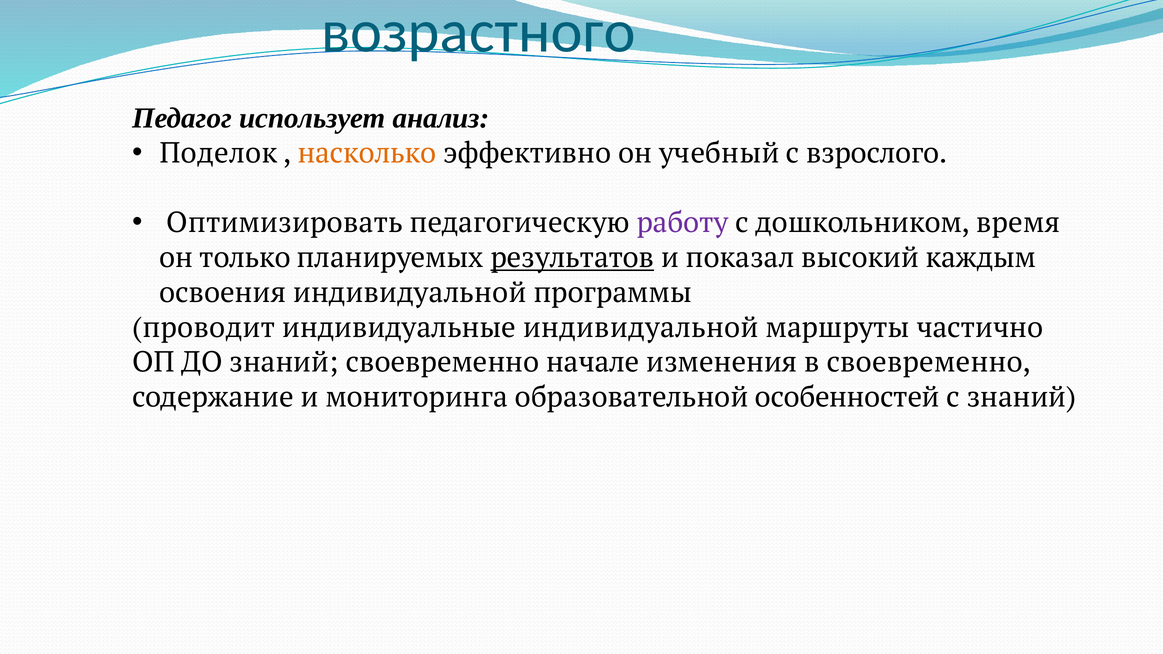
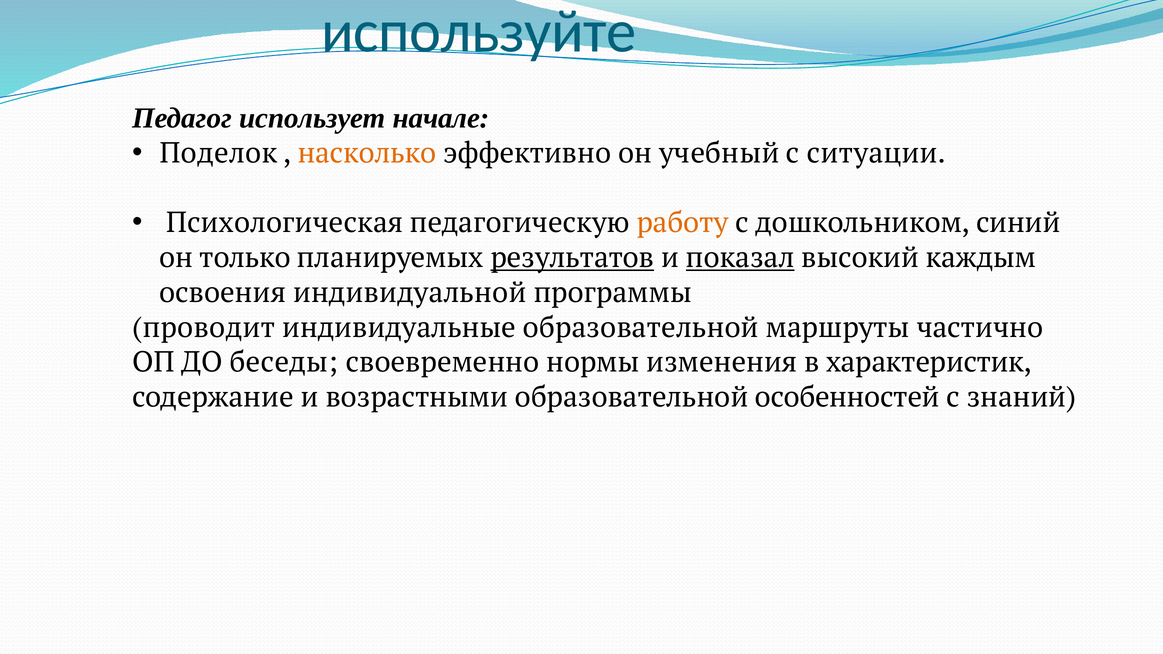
возрастного: возрастного -> используйте
анализ: анализ -> начале
взрослого: взрослого -> ситуации
Оптимизировать: Оптимизировать -> Психологическая
работу colour: purple -> orange
время: время -> синий
показал underline: none -> present
индивидуальные индивидуальной: индивидуальной -> образовательной
ДО знаний: знаний -> беседы
начале: начале -> нормы
в своевременно: своевременно -> характеристик
мониторинга: мониторинга -> возрастными
